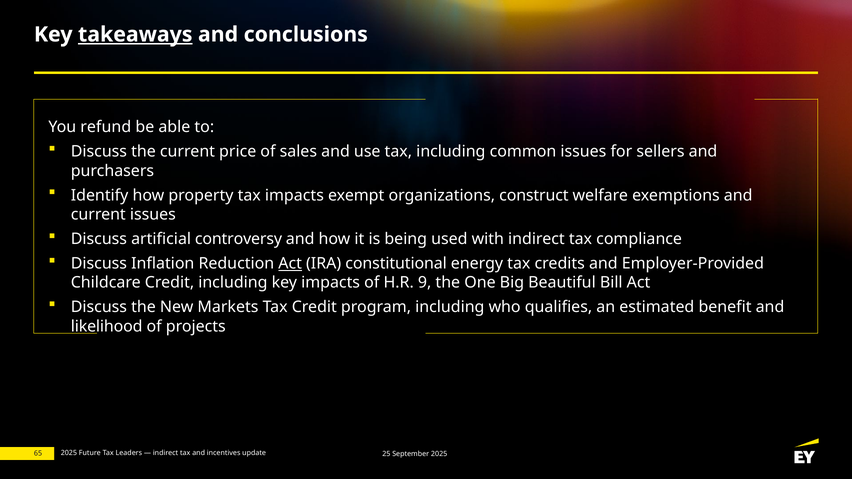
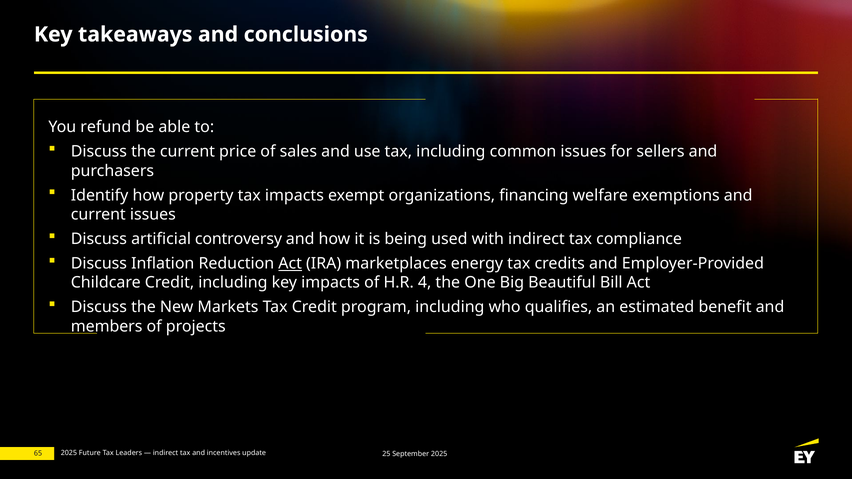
takeaways underline: present -> none
construct: construct -> financing
constitutional: constitutional -> marketplaces
9: 9 -> 4
likelihood: likelihood -> members
